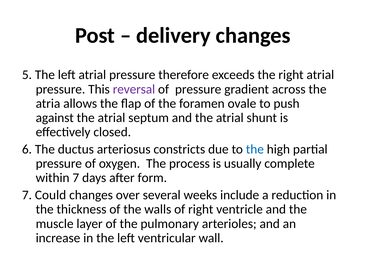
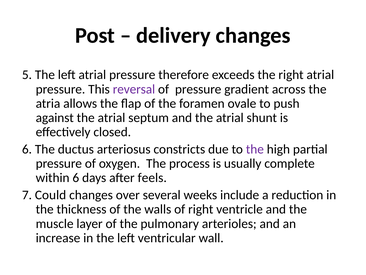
the at (255, 149) colour: blue -> purple
within 7: 7 -> 6
form: form -> feels
